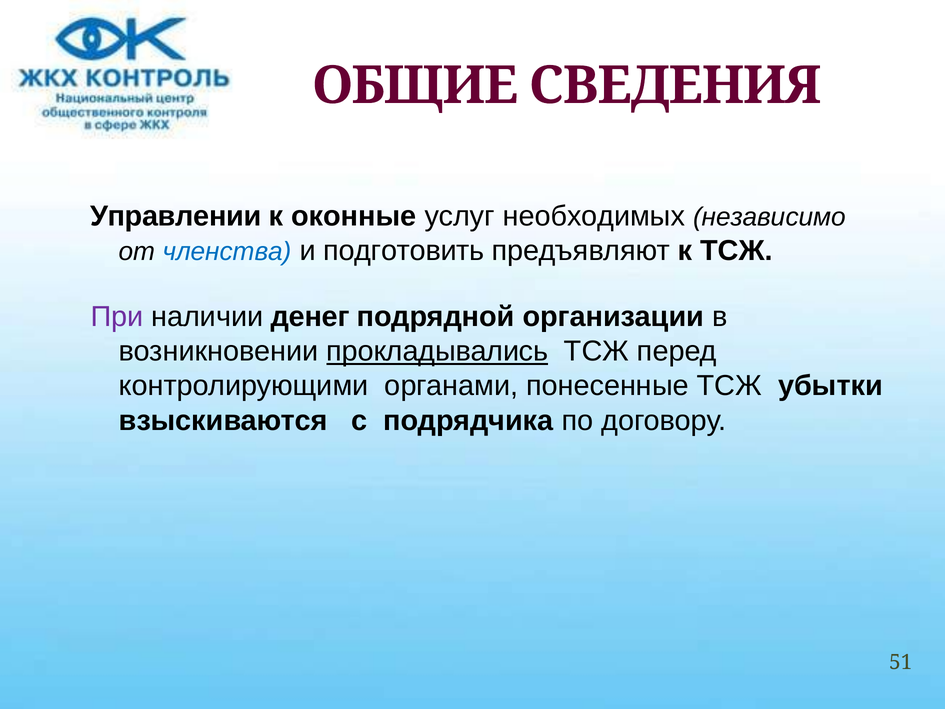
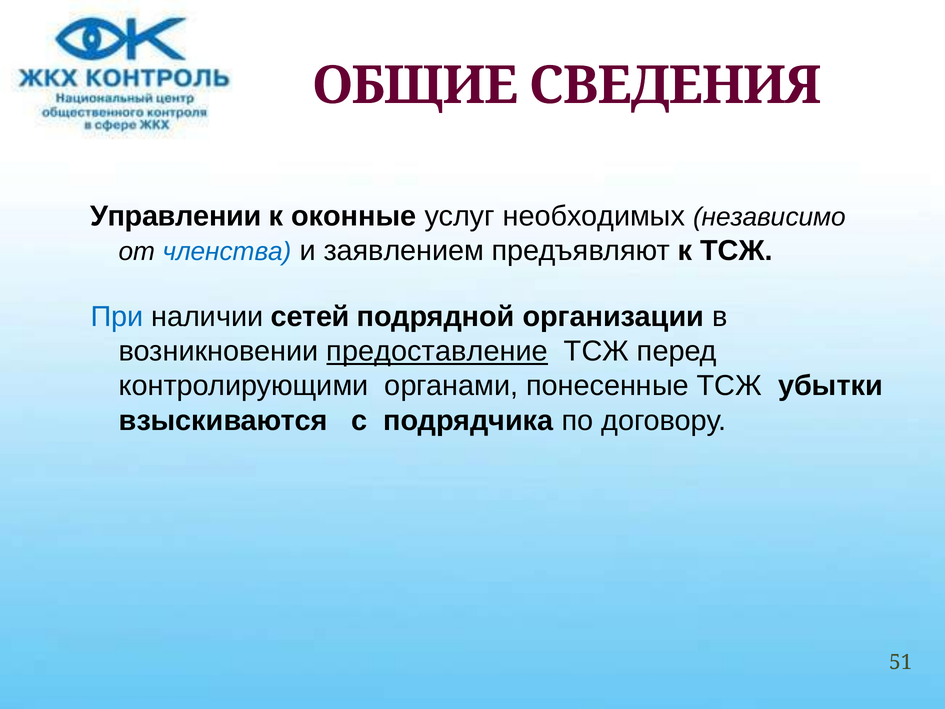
подготовить: подготовить -> заявлением
При colour: purple -> blue
денег: денег -> сетей
прокладывались: прокладывались -> предоставление
